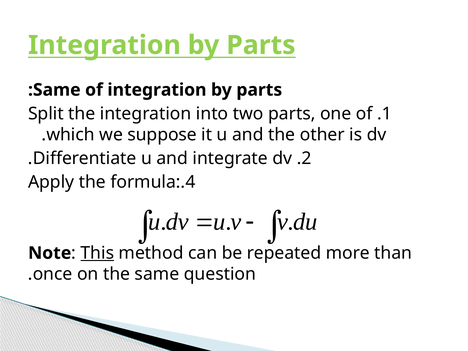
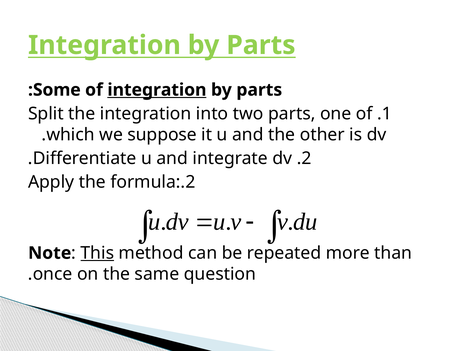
Same at (57, 90): Same -> Some
integration at (157, 90) underline: none -> present
formula:.4: formula:.4 -> formula:.2
